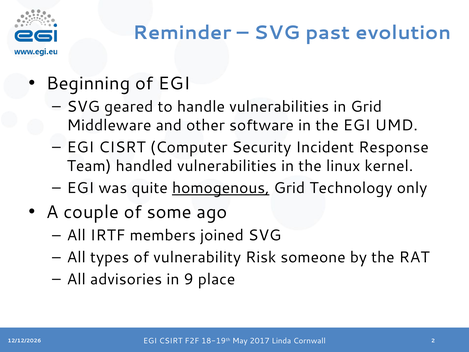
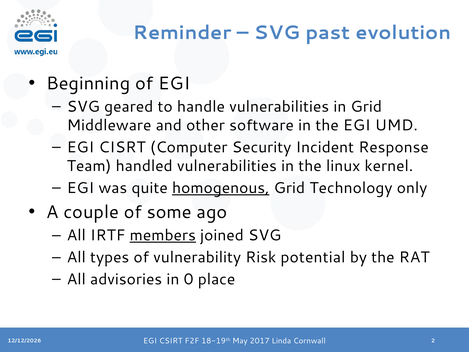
members underline: none -> present
someone: someone -> potential
9: 9 -> 0
